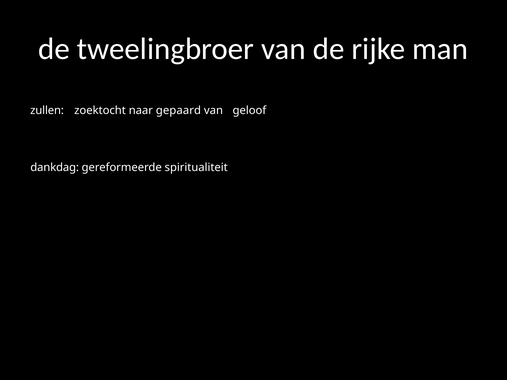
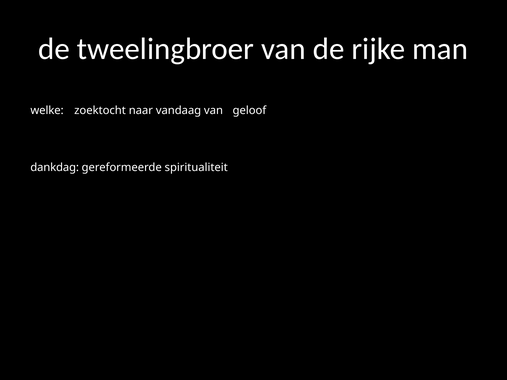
zullen: zullen -> welke
gepaard: gepaard -> vandaag
